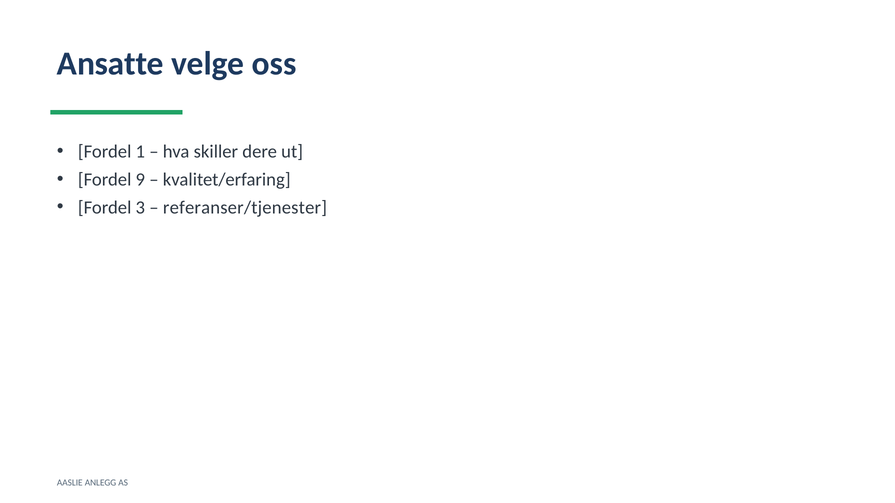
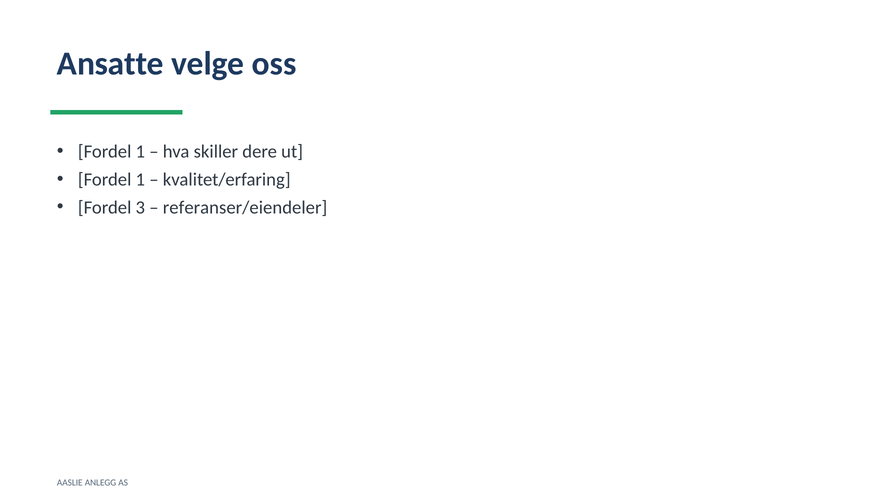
9 at (140, 180): 9 -> 1
referanser/tjenester: referanser/tjenester -> referanser/eiendeler
